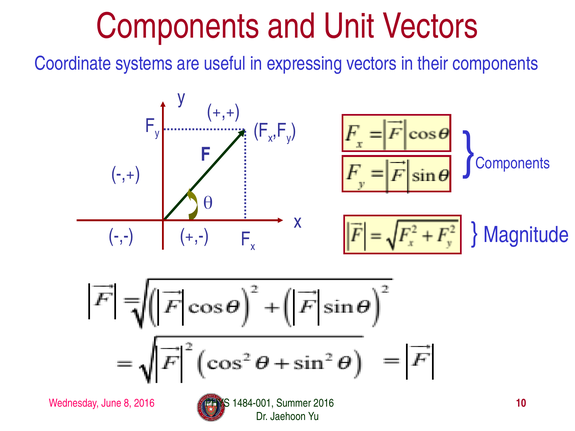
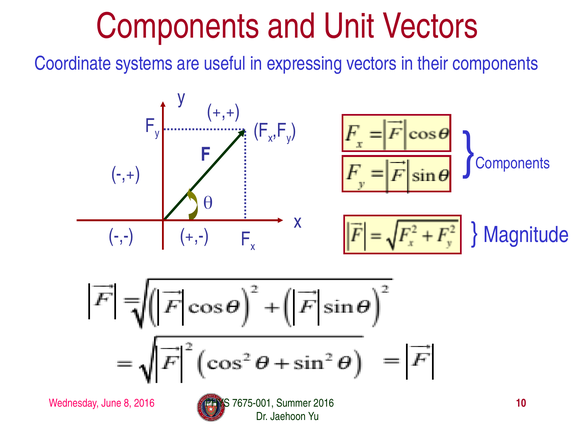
1484-001: 1484-001 -> 7675-001
